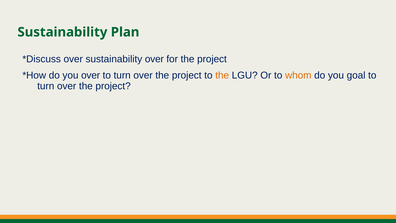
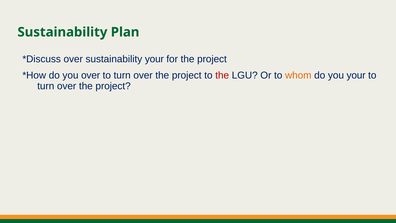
sustainability over: over -> your
the at (222, 75) colour: orange -> red
you goal: goal -> your
